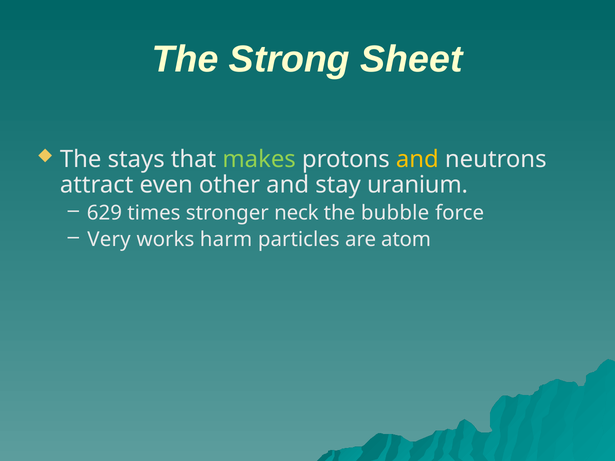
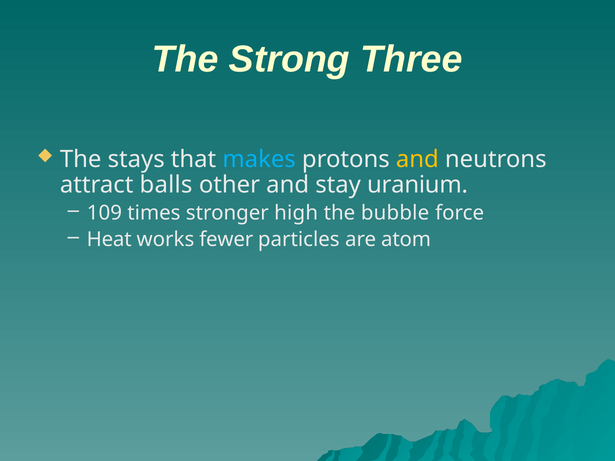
Sheet: Sheet -> Three
makes colour: light green -> light blue
even: even -> balls
629: 629 -> 109
neck: neck -> high
Very: Very -> Heat
harm: harm -> fewer
